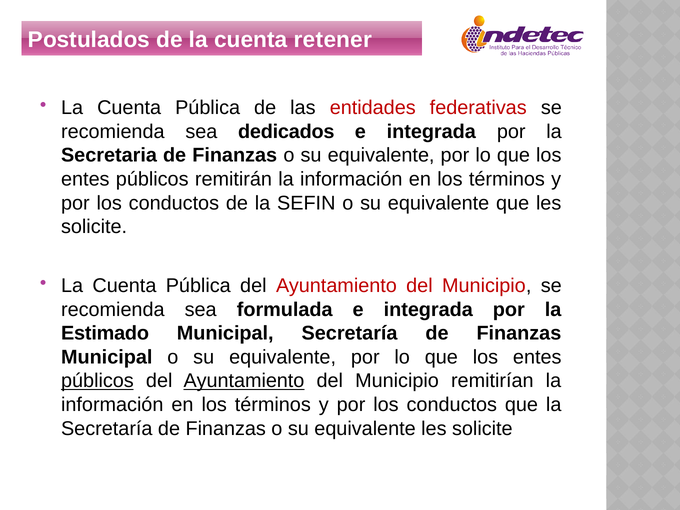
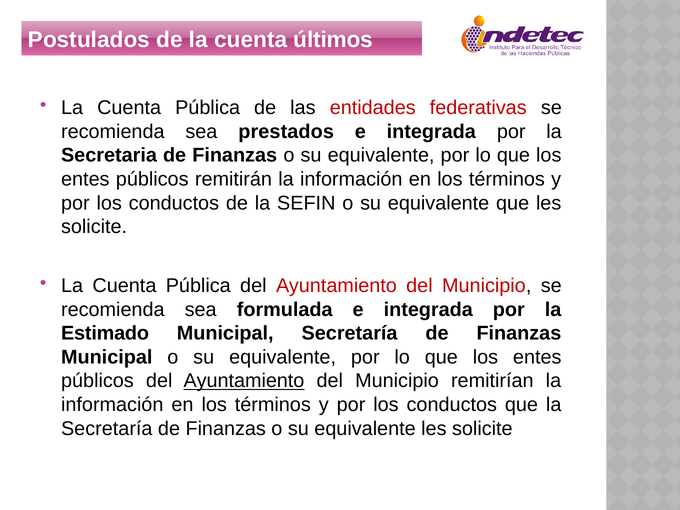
retener: retener -> últimos
dedicados: dedicados -> prestados
públicos at (97, 381) underline: present -> none
